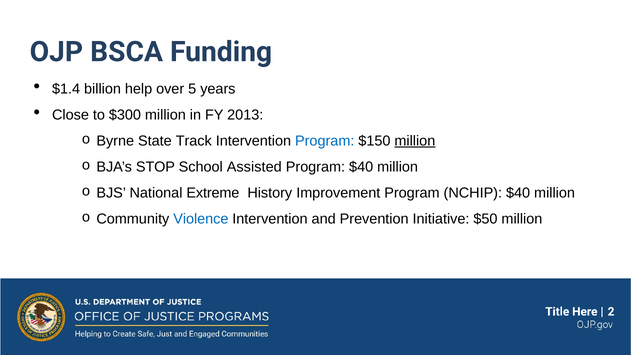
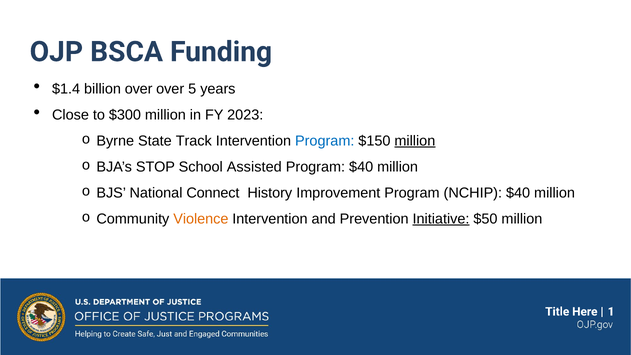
billion help: help -> over
2013: 2013 -> 2023
Extreme: Extreme -> Connect
Violence colour: blue -> orange
Initiative underline: none -> present
2: 2 -> 1
